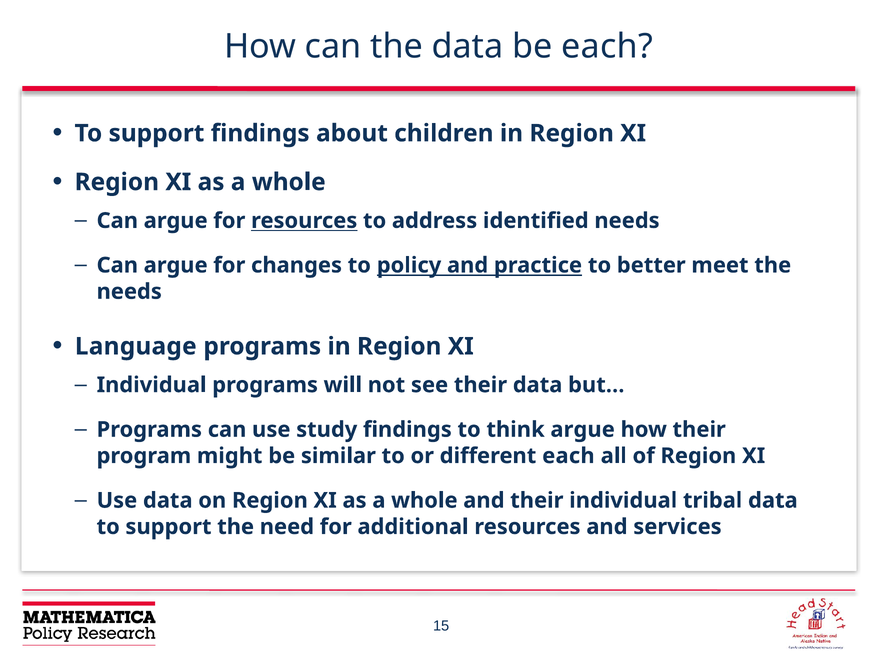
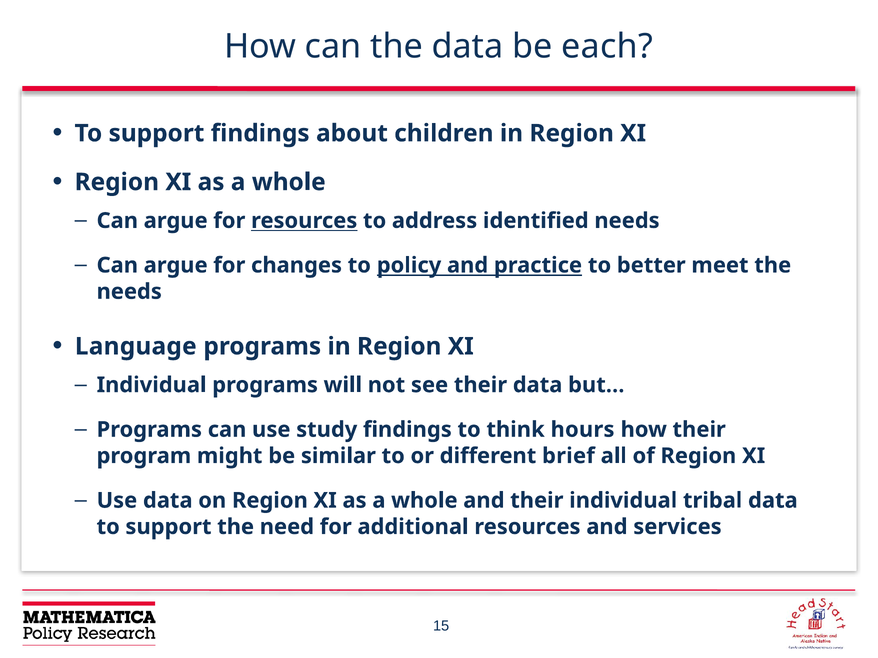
think argue: argue -> hours
different each: each -> brief
